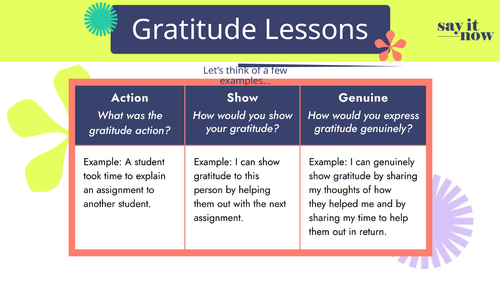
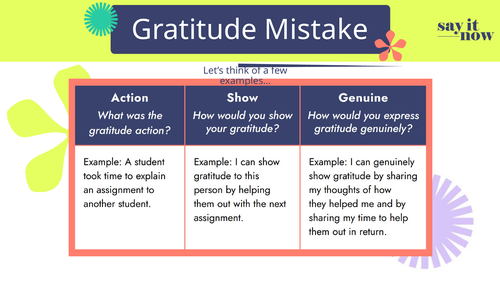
Lessons: Lessons -> Mistake
